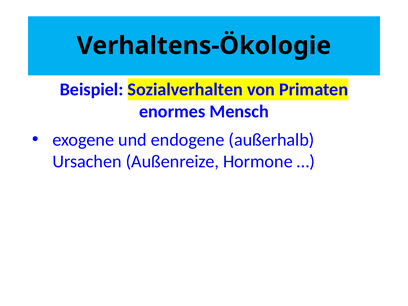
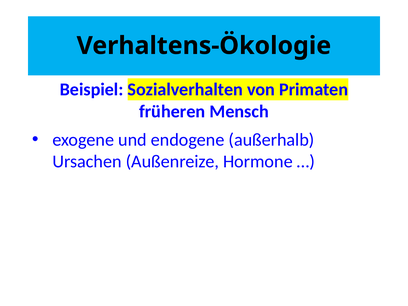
enormes: enormes -> früheren
